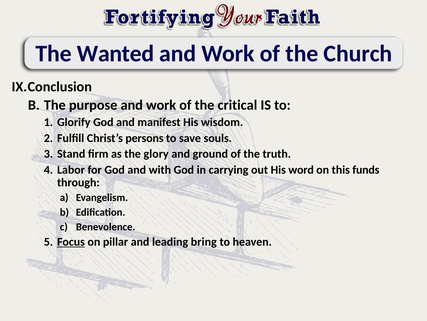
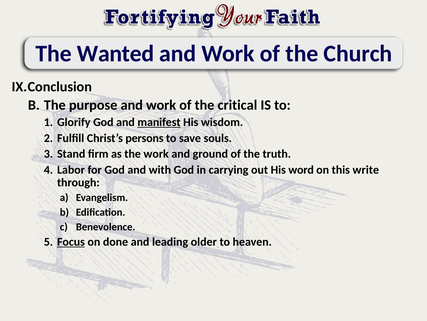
manifest underline: none -> present
the glory: glory -> work
funds: funds -> write
pillar: pillar -> done
bring: bring -> older
